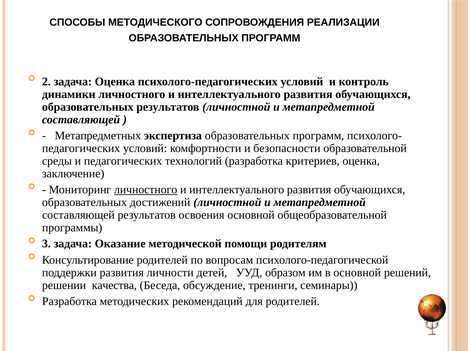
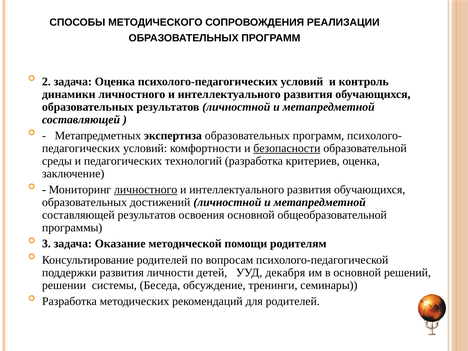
безопасности underline: none -> present
образом: образом -> декабря
качества: качества -> системы
